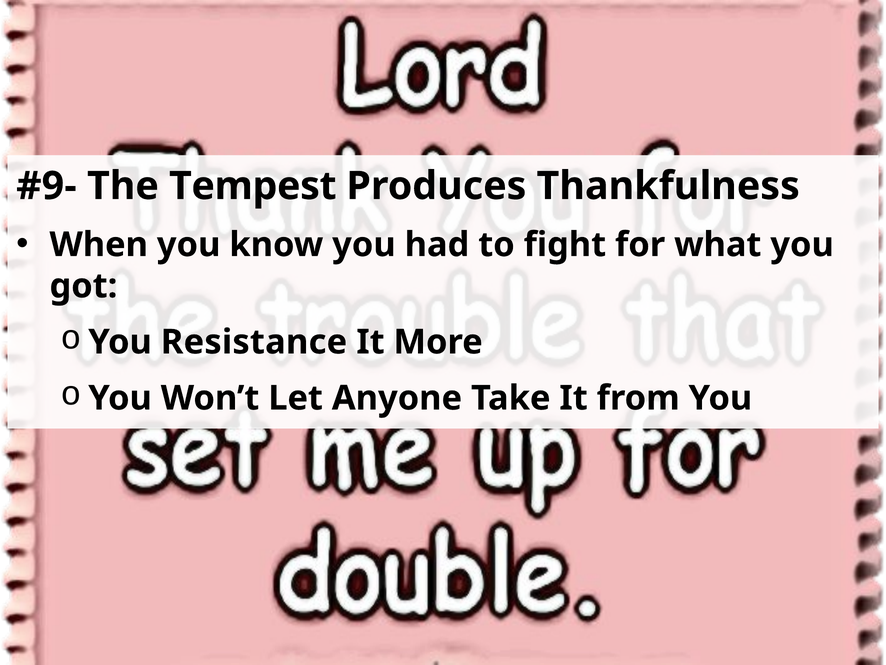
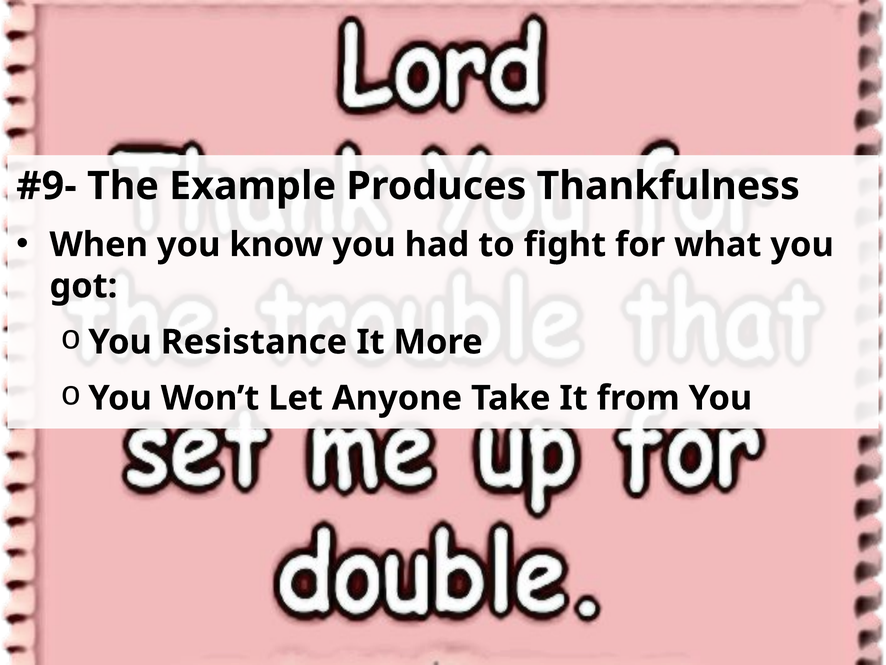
Tempest: Tempest -> Example
